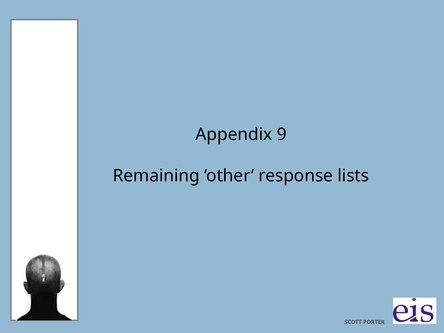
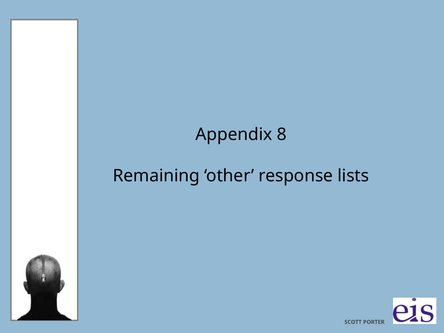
9: 9 -> 8
